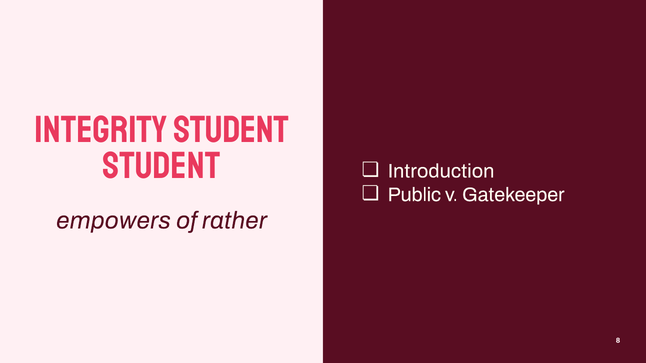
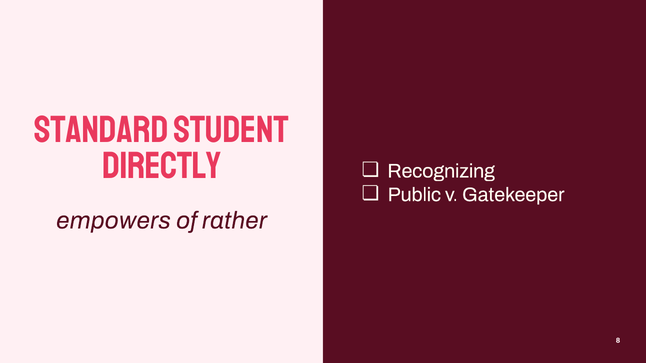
Integrity: Integrity -> Standard
student at (161, 166): student -> directly
Introduction: Introduction -> Recognizing
